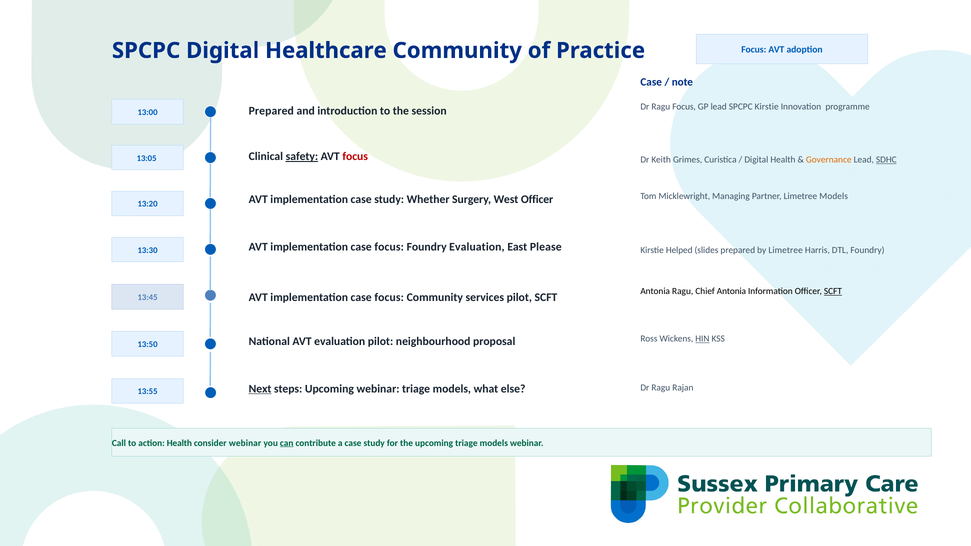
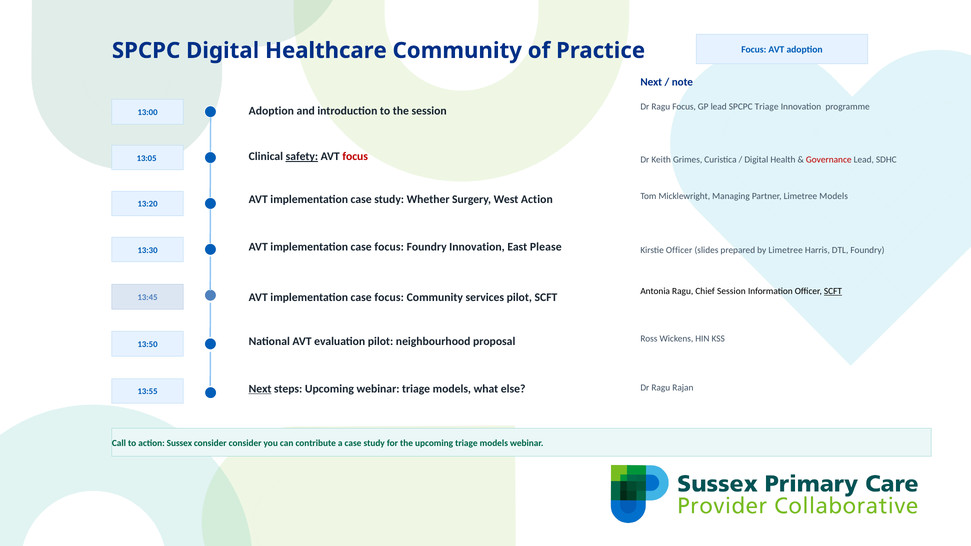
Case at (651, 82): Case -> Next
SPCPC Kirstie: Kirstie -> Triage
Prepared at (271, 111): Prepared -> Adoption
Governance colour: orange -> red
SDHC underline: present -> none
West Officer: Officer -> Action
Foundry Evaluation: Evaluation -> Innovation
Kirstie Helped: Helped -> Officer
Chief Antonia: Antonia -> Session
HIN underline: present -> none
action Health: Health -> Sussex
consider webinar: webinar -> consider
can underline: present -> none
